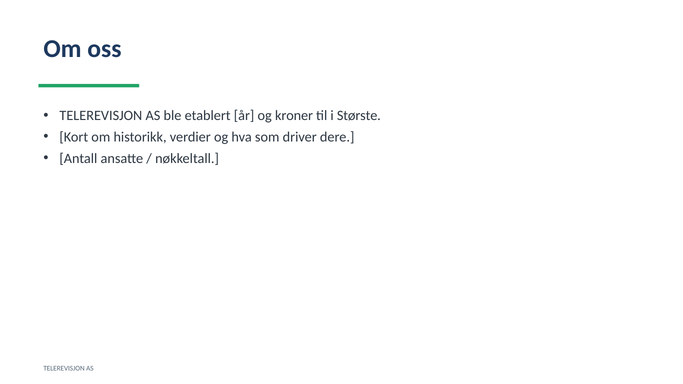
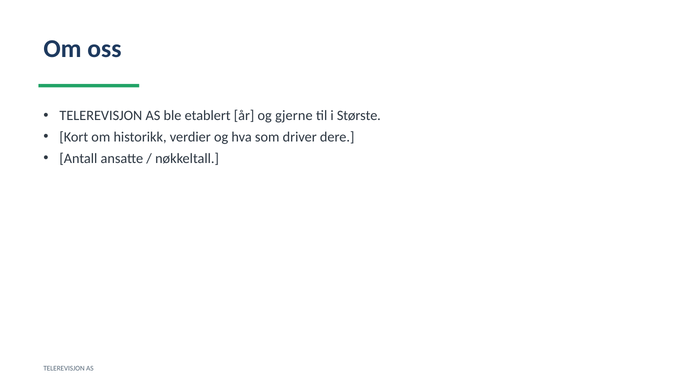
kroner: kroner -> gjerne
